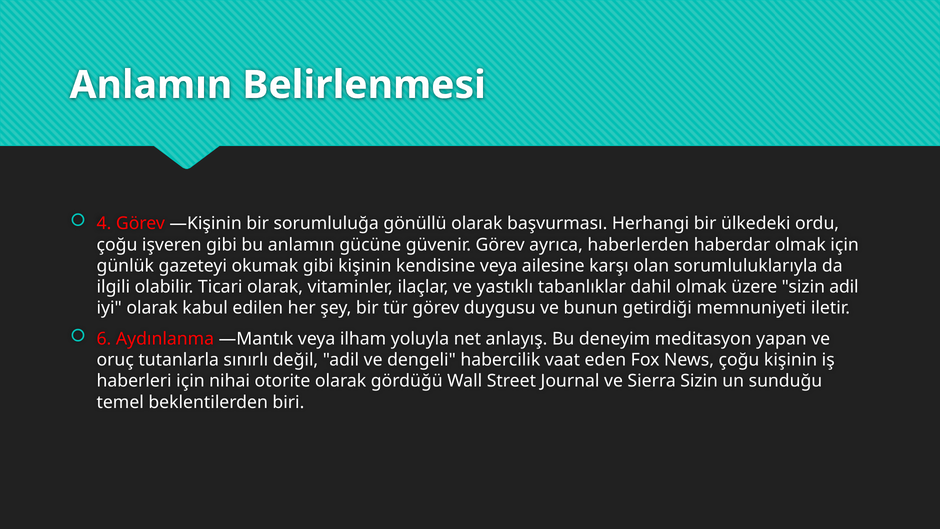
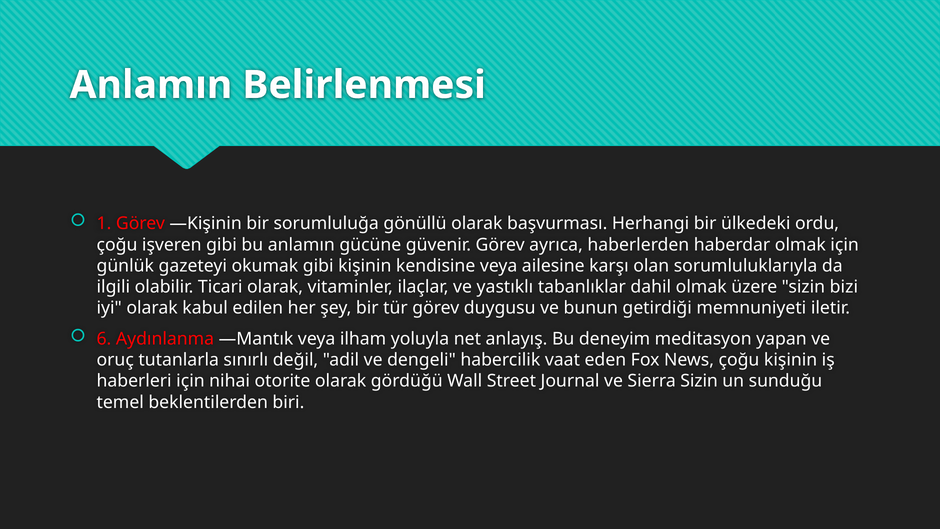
4: 4 -> 1
sizin adil: adil -> bizi
